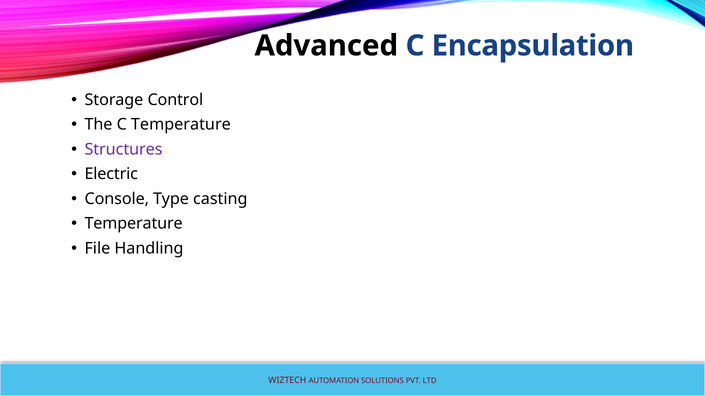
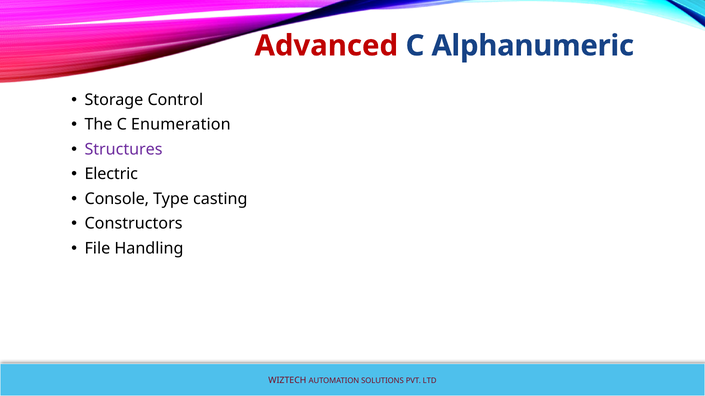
Advanced colour: black -> red
Encapsulation: Encapsulation -> Alphanumeric
C Temperature: Temperature -> Enumeration
Temperature at (134, 224): Temperature -> Constructors
